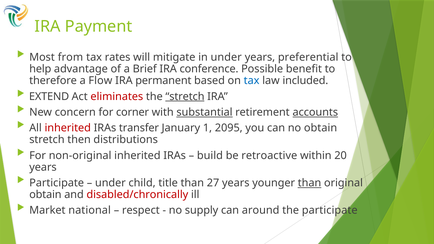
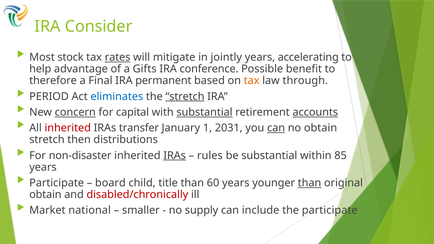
Payment: Payment -> Consider
from: from -> stock
rates underline: none -> present
in under: under -> jointly
preferential: preferential -> accelerating
Brief: Brief -> Gifts
Flow: Flow -> Final
tax at (252, 81) colour: blue -> orange
included: included -> through
EXTEND: EXTEND -> PERIOD
eliminates colour: red -> blue
concern underline: none -> present
corner: corner -> capital
2095: 2095 -> 2031
can at (276, 128) underline: none -> present
non-original: non-original -> non-disaster
IRAs at (175, 156) underline: none -> present
build: build -> rules
be retroactive: retroactive -> substantial
20: 20 -> 85
under at (110, 183): under -> board
27: 27 -> 60
respect: respect -> smaller
around: around -> include
